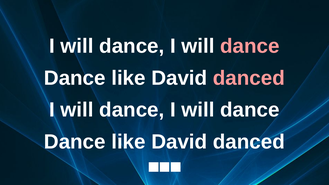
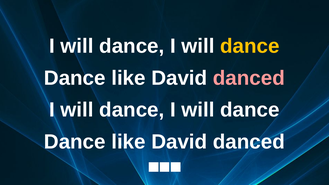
dance at (250, 46) colour: pink -> yellow
